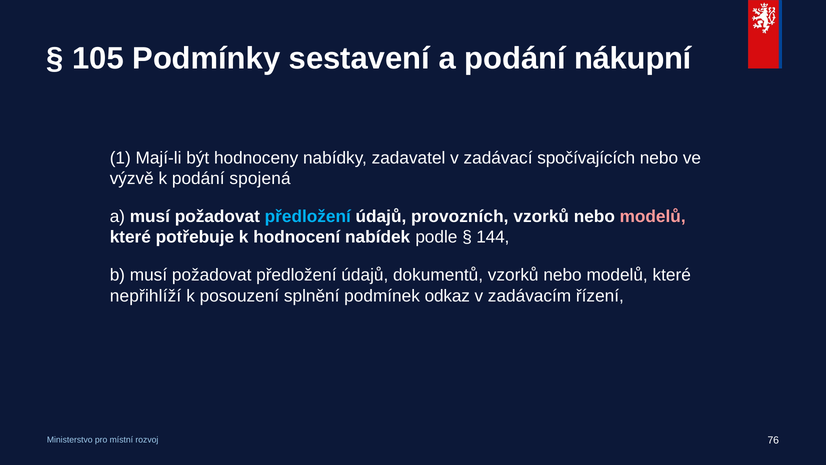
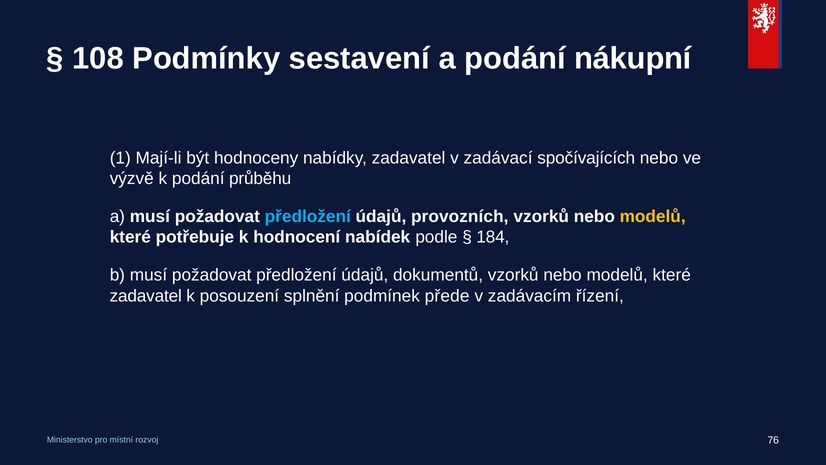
105: 105 -> 108
spojená: spojená -> průběhu
modelů at (653, 216) colour: pink -> yellow
144: 144 -> 184
nepřihlíží at (146, 296): nepřihlíží -> zadavatel
odkaz: odkaz -> přede
